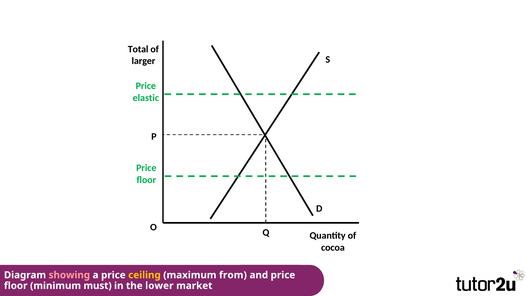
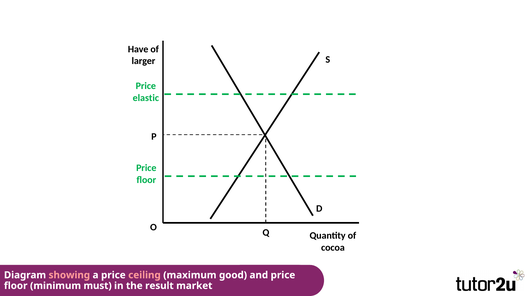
Total: Total -> Have
ceiling colour: yellow -> pink
from: from -> good
lower: lower -> result
